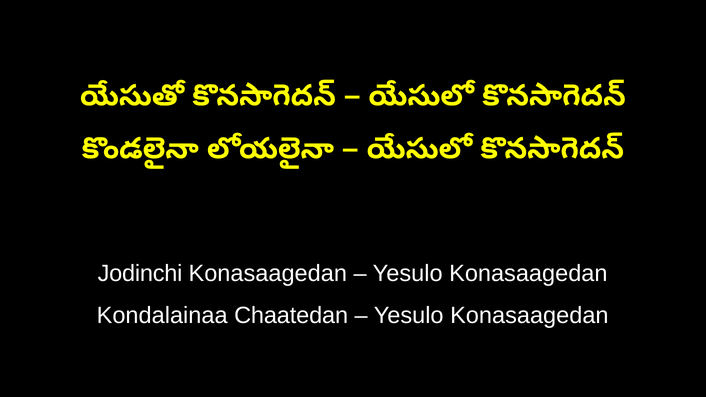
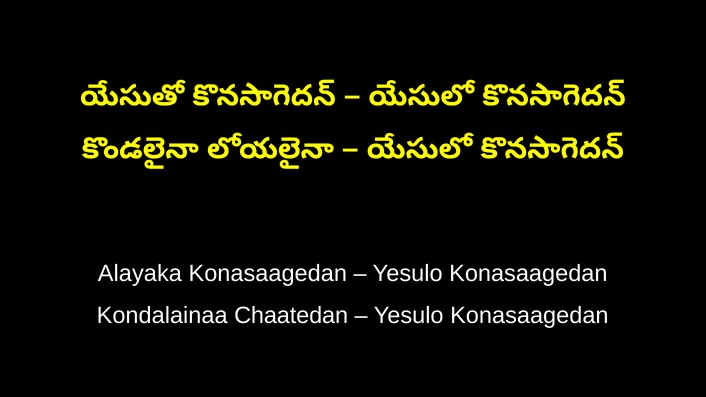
Jodinchi: Jodinchi -> Alayaka
